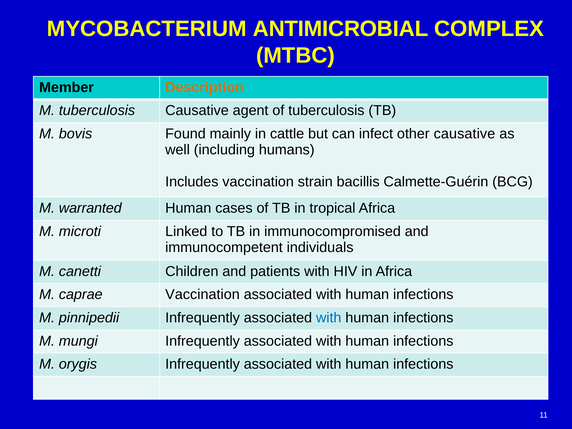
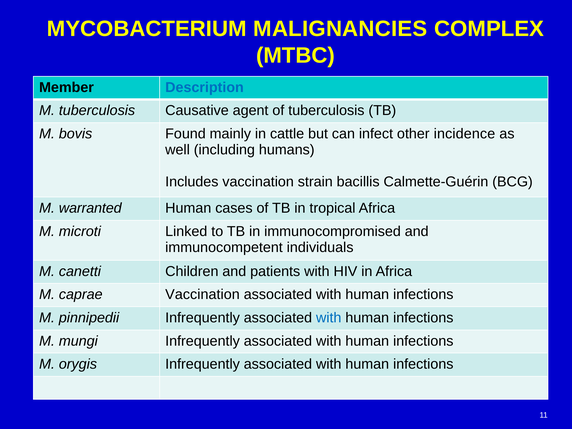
ANTIMICROBIAL: ANTIMICROBIAL -> MALIGNANCIES
Description colour: orange -> blue
other causative: causative -> incidence
